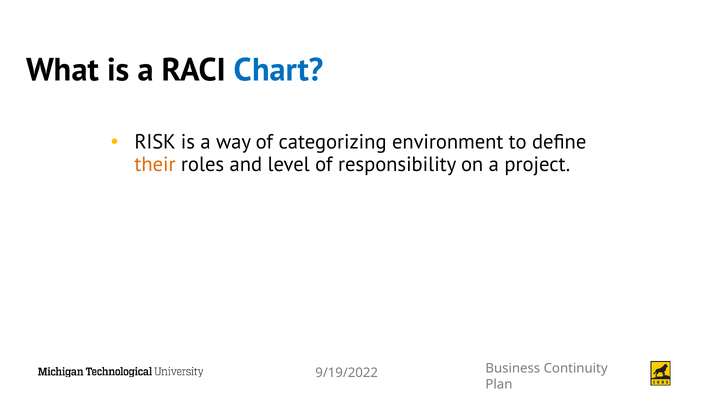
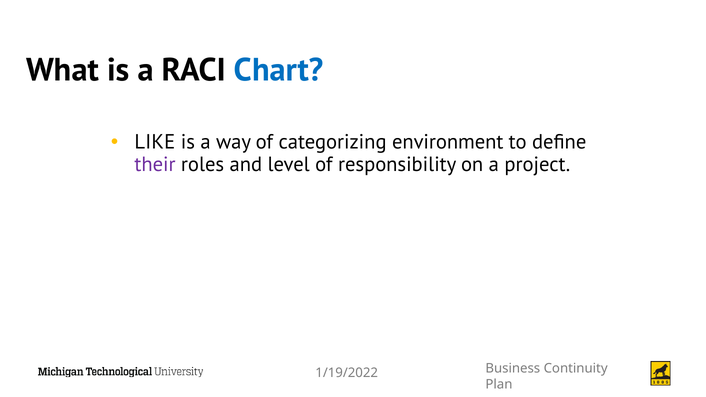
RISK: RISK -> LIKE
their colour: orange -> purple
9/19/2022: 9/19/2022 -> 1/19/2022
